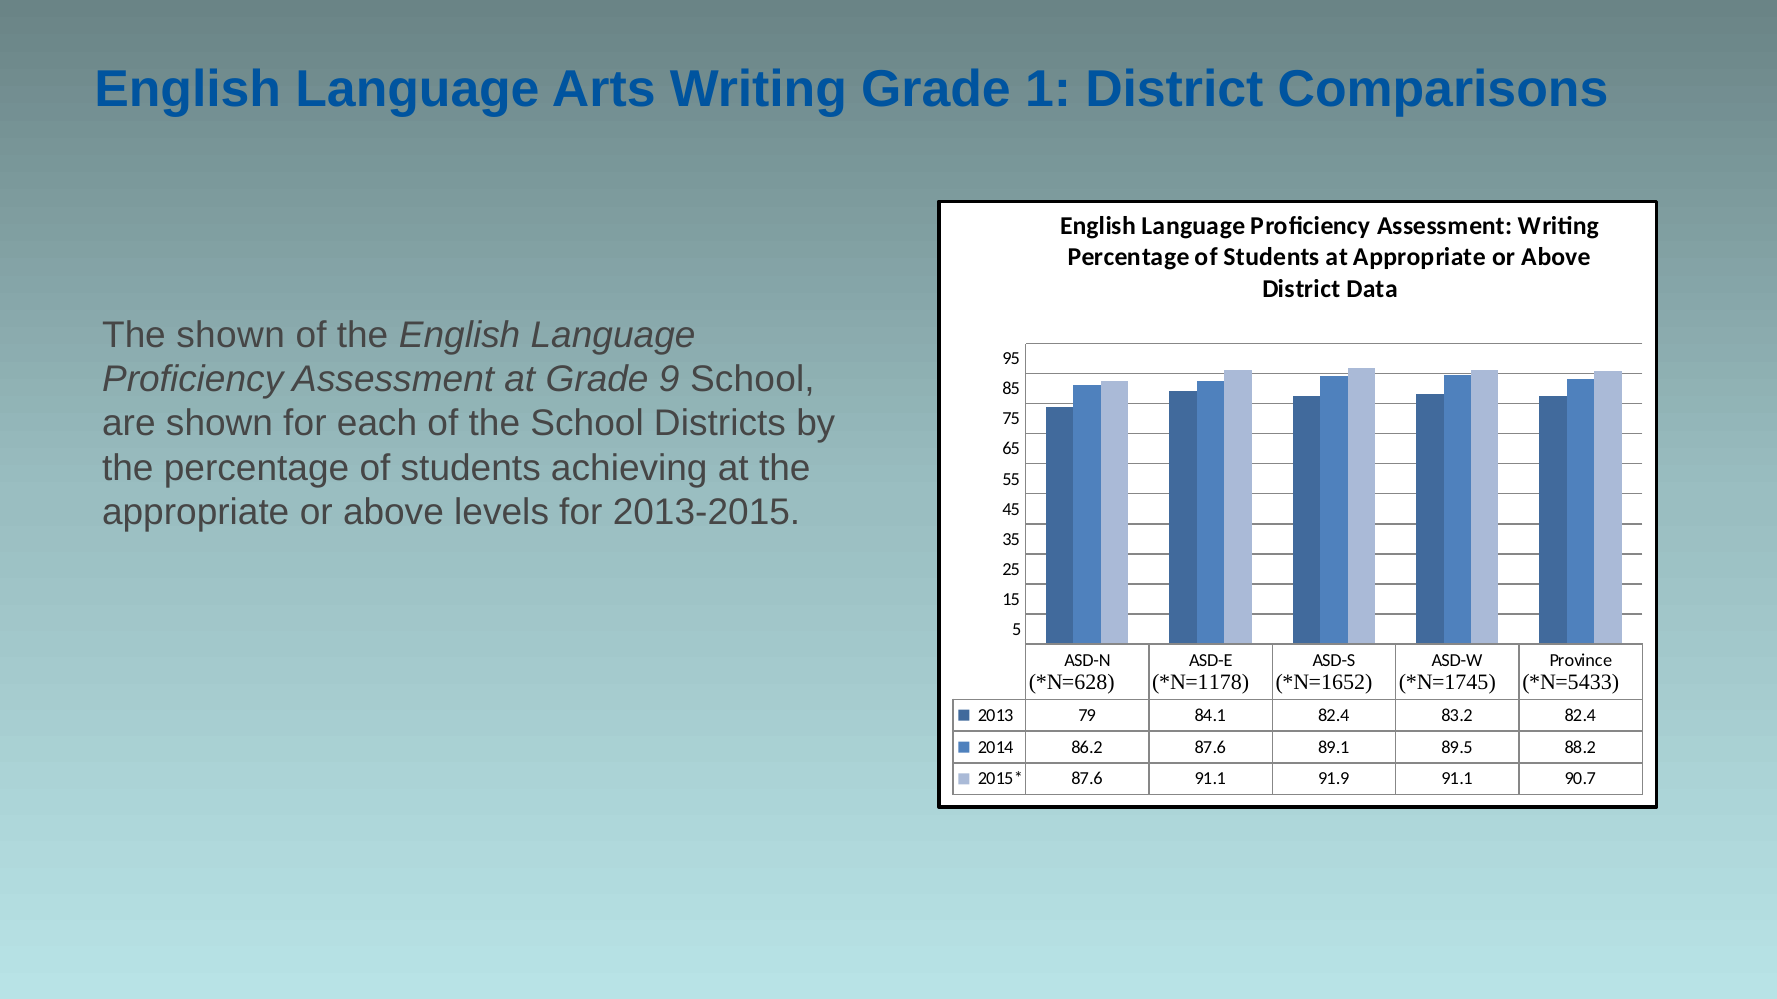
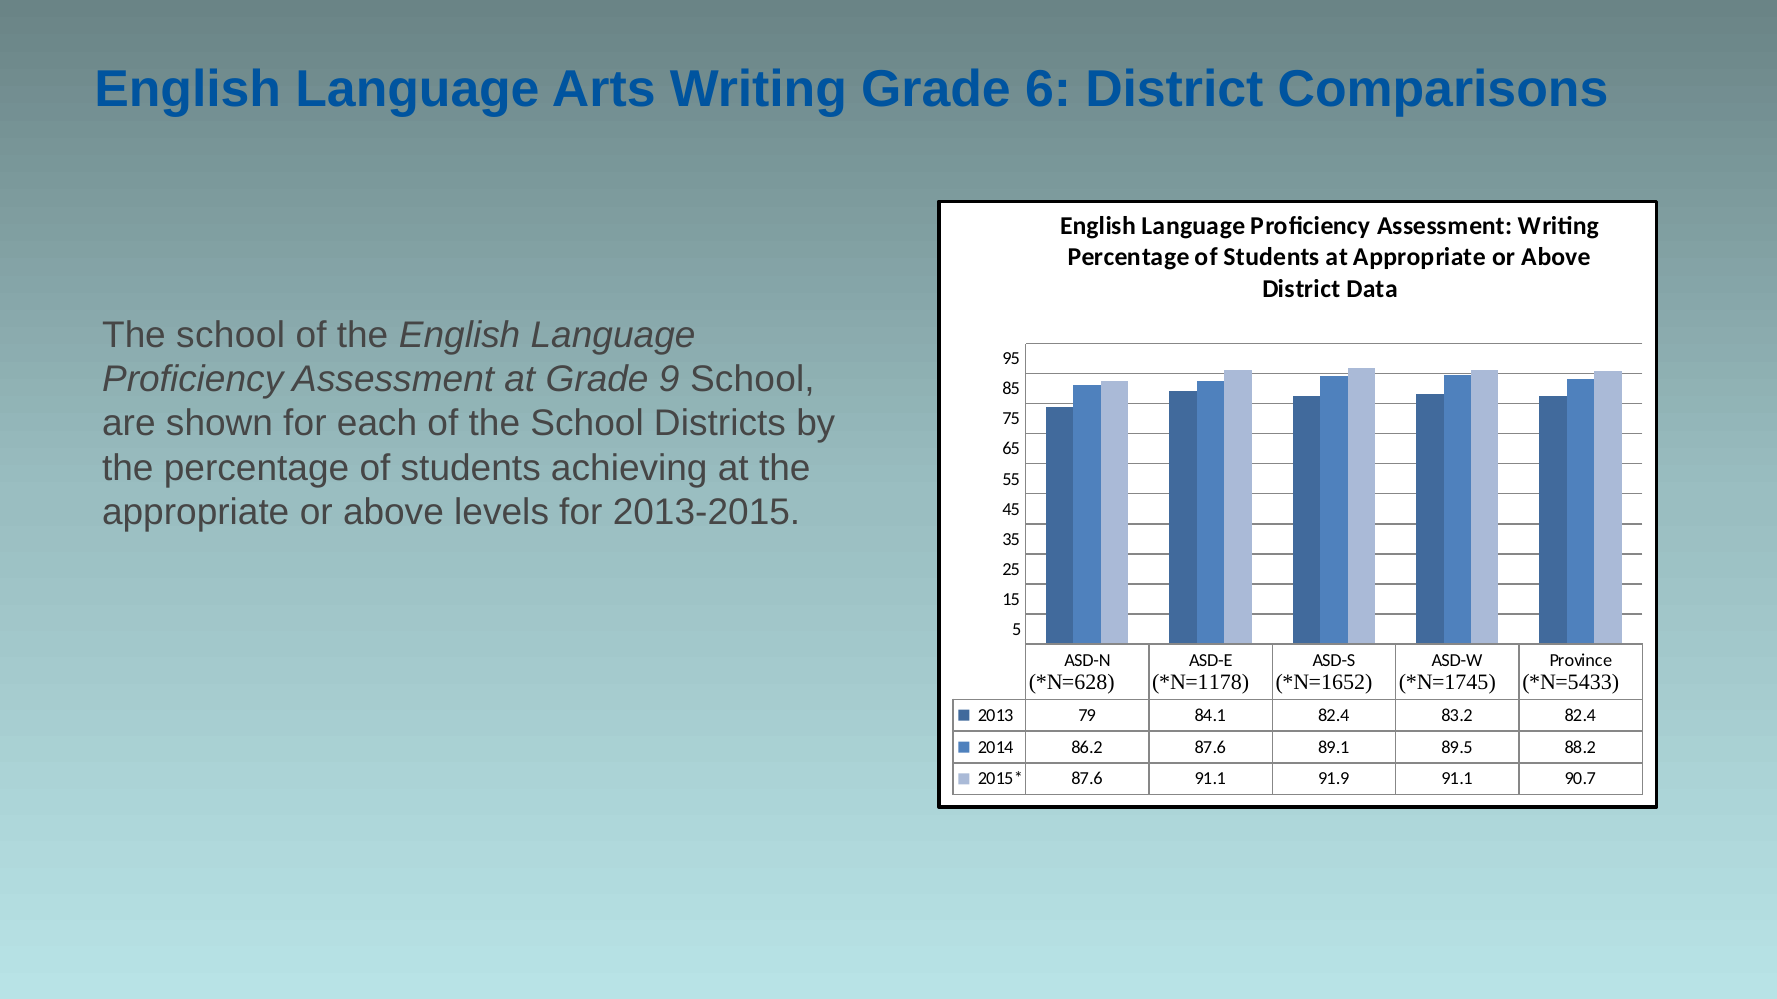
1: 1 -> 6
shown at (231, 335): shown -> school
